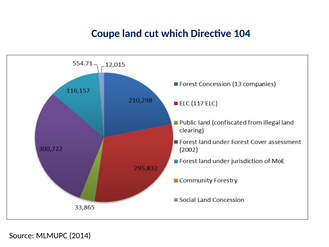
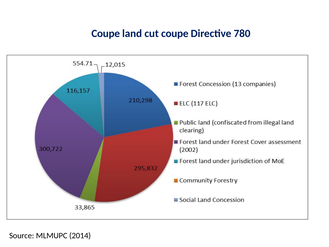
cut which: which -> coupe
104: 104 -> 780
